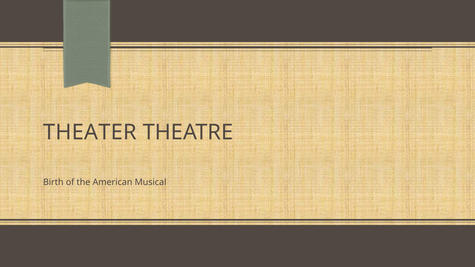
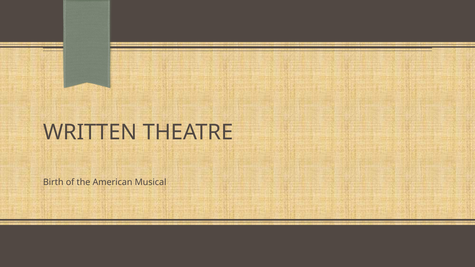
THEATER: THEATER -> WRITTEN
